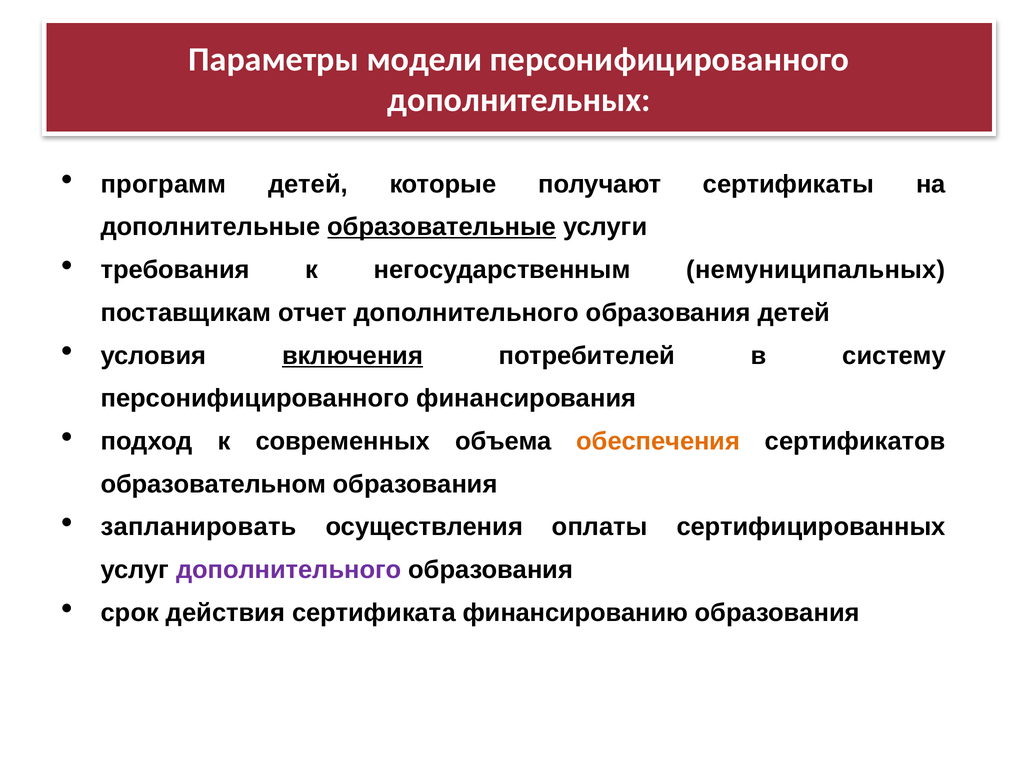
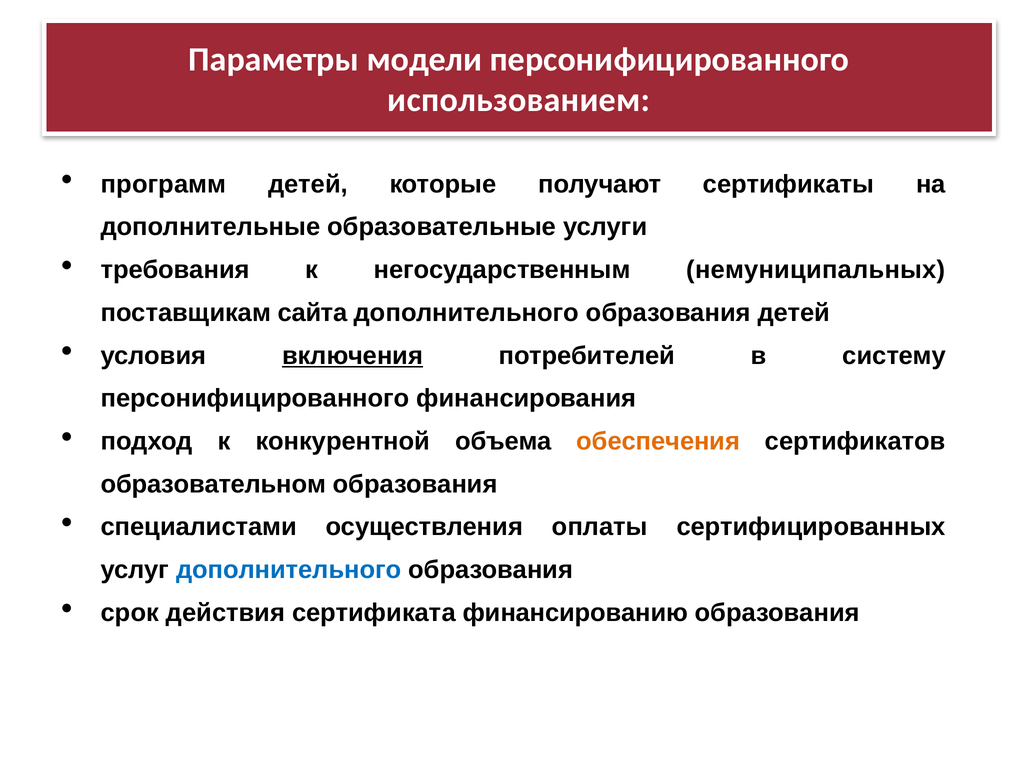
дополнительных: дополнительных -> использованием
образовательные underline: present -> none
отчет: отчет -> сайта
современных: современных -> конкурентной
запланировать: запланировать -> специалистами
дополнительного at (289, 570) colour: purple -> blue
